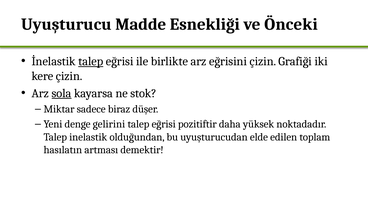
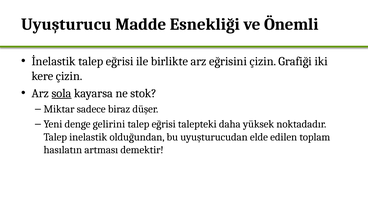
Önceki: Önceki -> Önemli
talep at (91, 61) underline: present -> none
pozitiftir: pozitiftir -> talepteki
